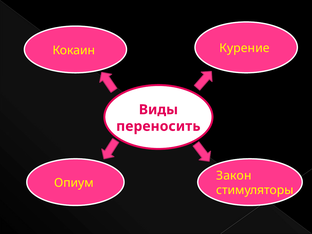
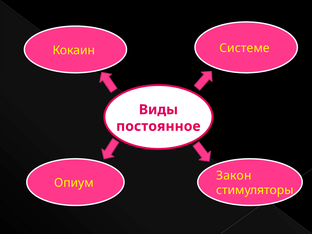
Курение: Курение -> Системе
переносить: переносить -> постоянное
